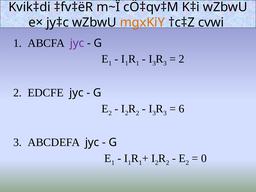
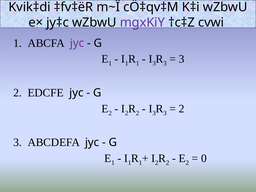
mgxKiY colour: orange -> purple
2 at (182, 59): 2 -> 3
6 at (182, 109): 6 -> 2
